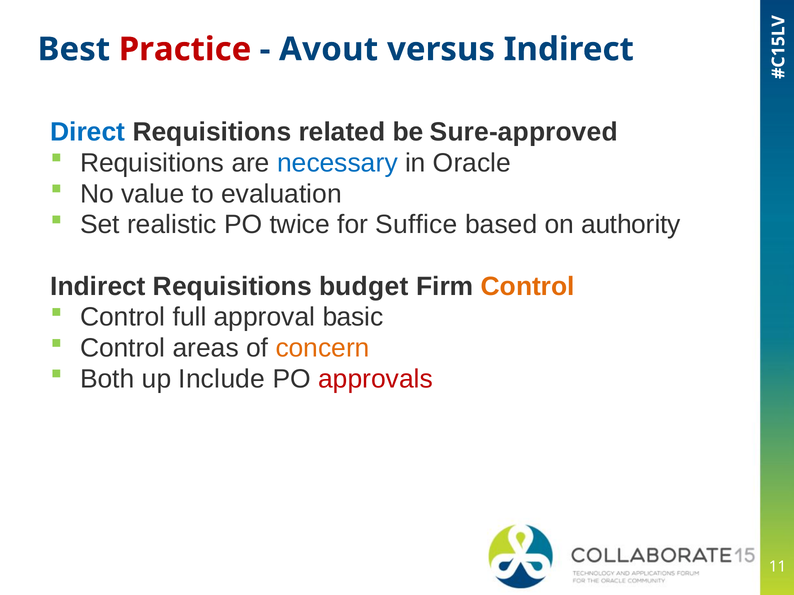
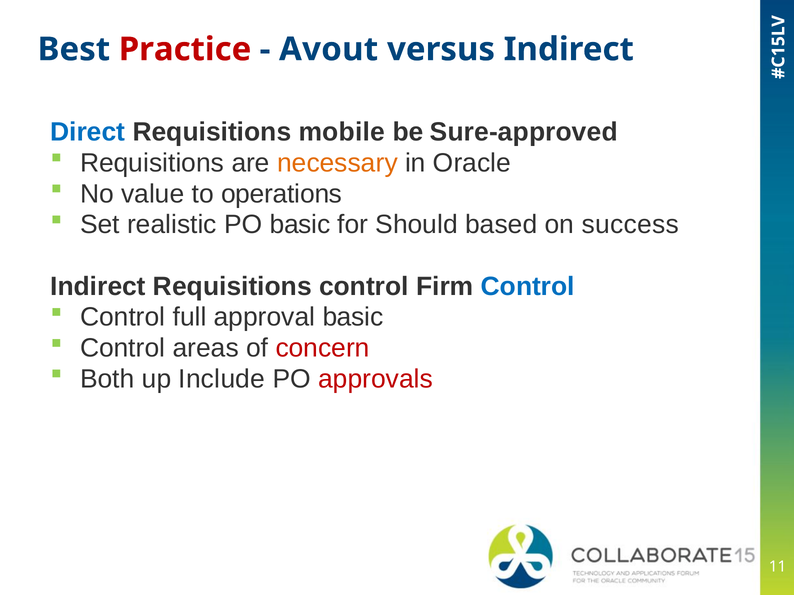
related: related -> mobile
necessary colour: blue -> orange
evaluation: evaluation -> operations
PO twice: twice -> basic
Suffice: Suffice -> Should
authority: authority -> success
Requisitions budget: budget -> control
Control at (528, 287) colour: orange -> blue
concern colour: orange -> red
